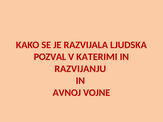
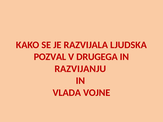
KATERIMI: KATERIMI -> DRUGEGA
AVNOJ: AVNOJ -> VLADA
